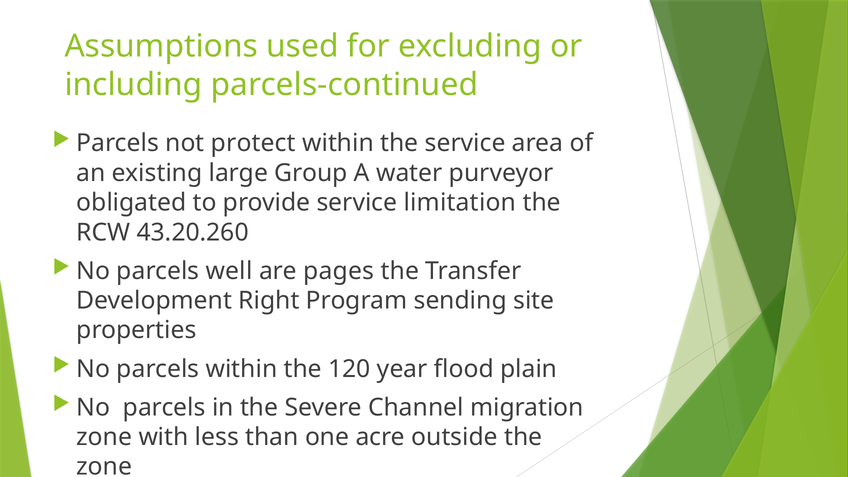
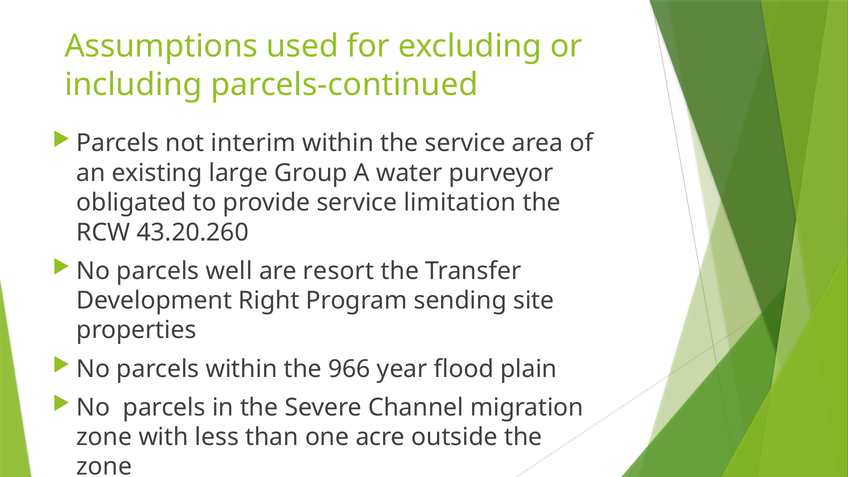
protect: protect -> interim
pages: pages -> resort
120: 120 -> 966
